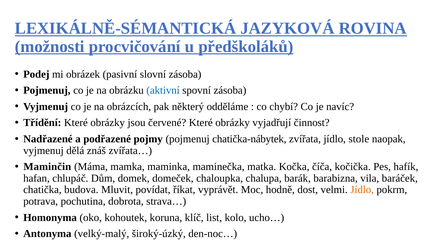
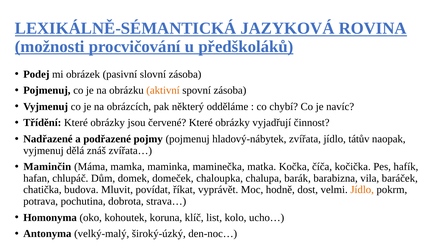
aktivní colour: blue -> orange
chatička-nábytek: chatička-nábytek -> hladový-nábytek
stole: stole -> tátův
